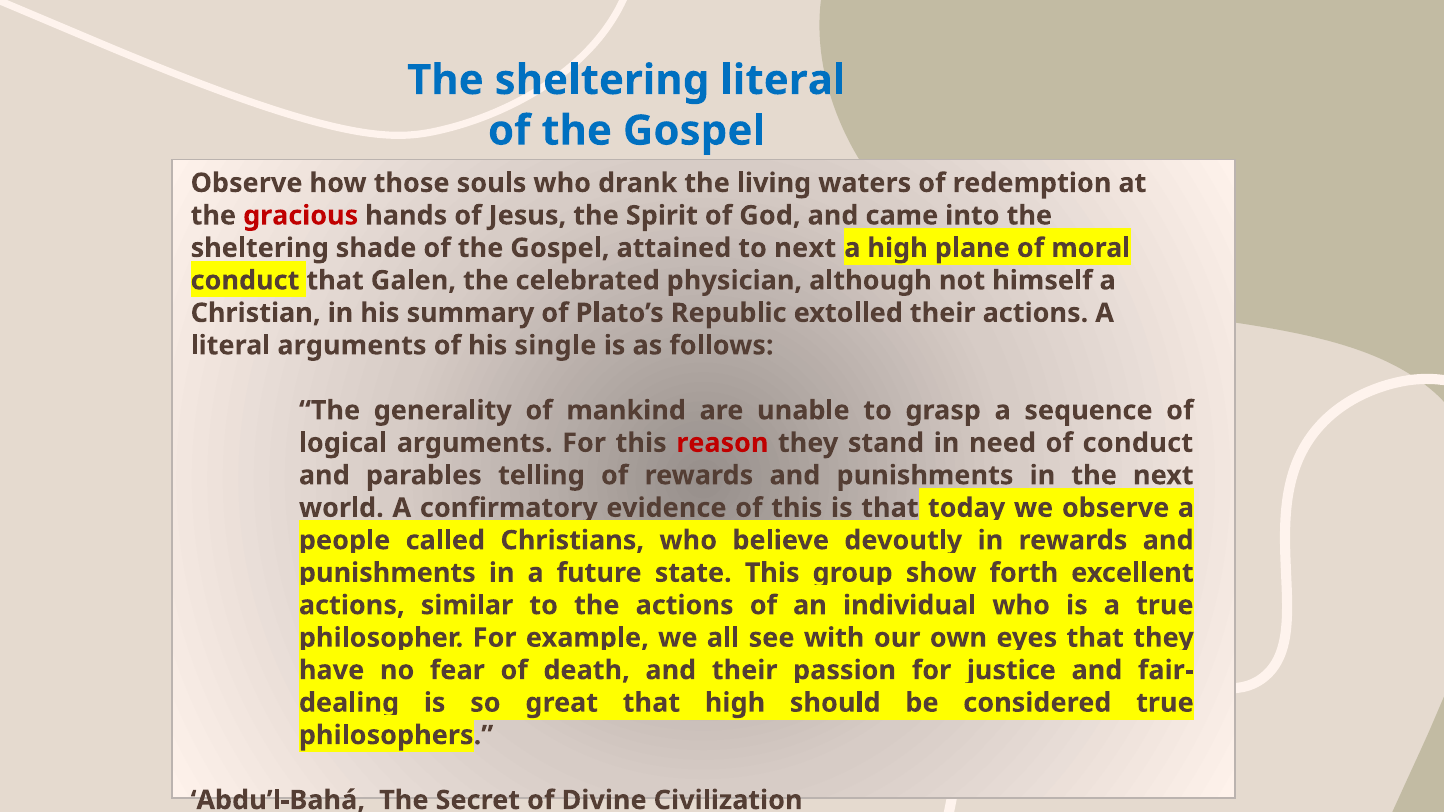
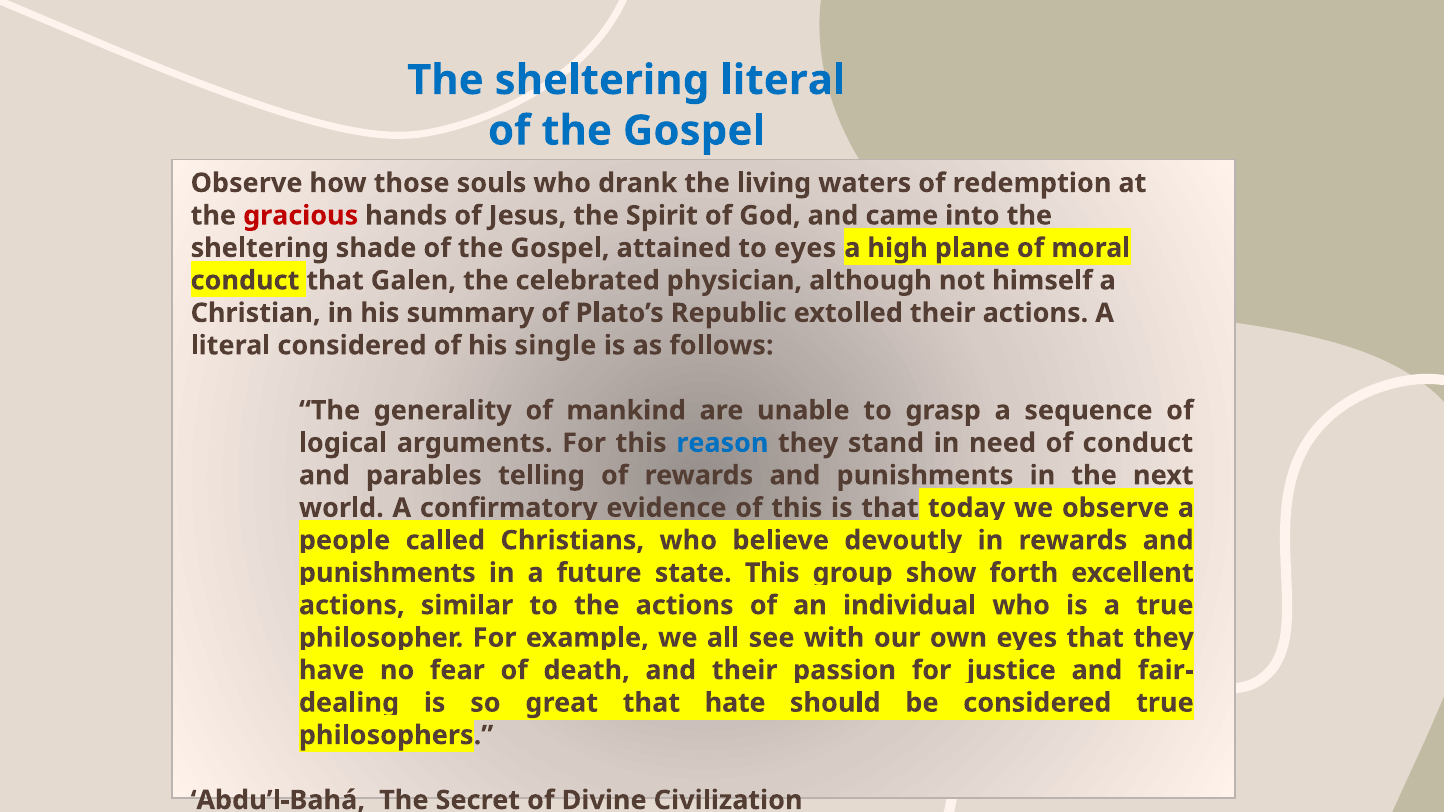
to next: next -> eyes
literal arguments: arguments -> considered
reason colour: red -> blue
that high: high -> hate
